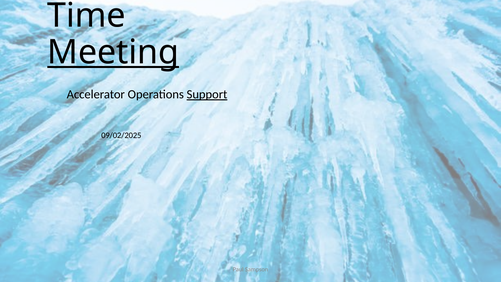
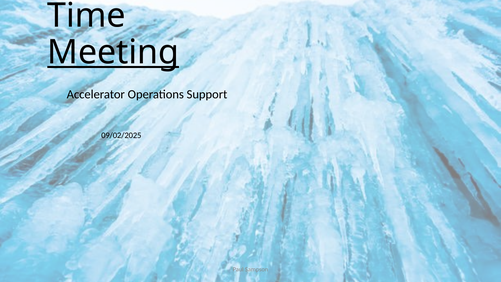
Support underline: present -> none
